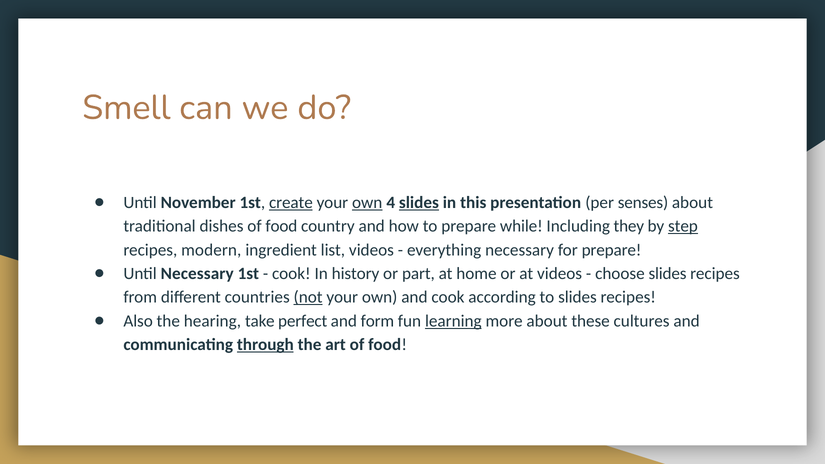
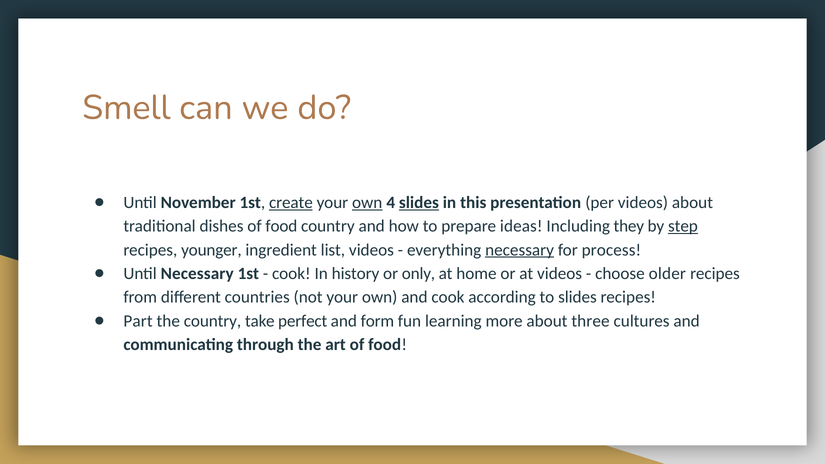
per senses: senses -> videos
while: while -> ideas
modern: modern -> younger
necessary at (520, 250) underline: none -> present
for prepare: prepare -> process
part: part -> only
choose slides: slides -> older
not underline: present -> none
Also: Also -> Part
the hearing: hearing -> country
learning underline: present -> none
these: these -> three
through underline: present -> none
